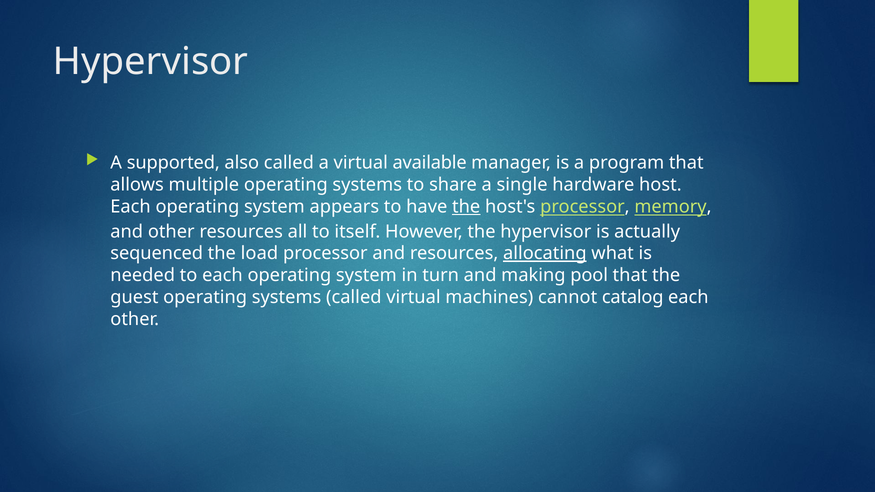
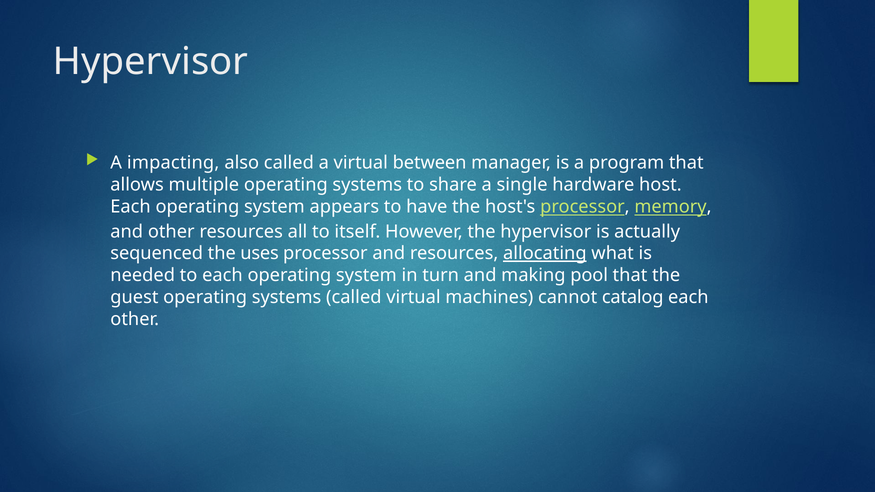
supported: supported -> impacting
available: available -> between
the at (466, 207) underline: present -> none
load: load -> uses
